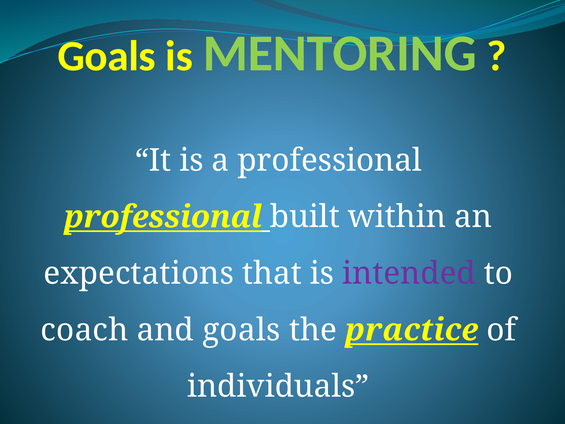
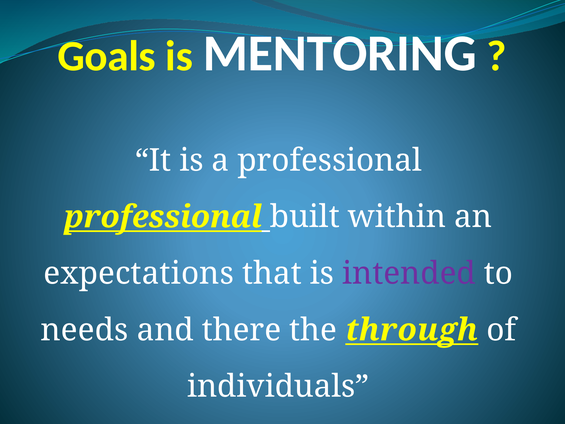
MENTORING colour: light green -> white
coach: coach -> needs
and goals: goals -> there
practice: practice -> through
